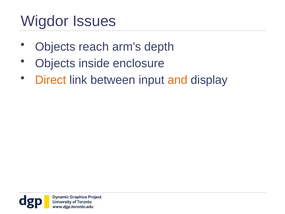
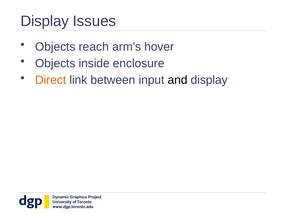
Wigdor at (45, 21): Wigdor -> Display
depth: depth -> hover
and colour: orange -> black
